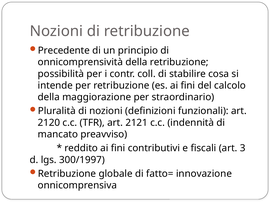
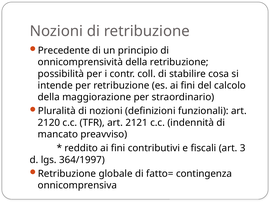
300/1997: 300/1997 -> 364/1997
innovazione: innovazione -> contingenza
